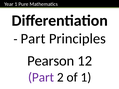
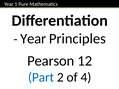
Part at (33, 39): Part -> Year
Part at (41, 77) colour: purple -> blue
of 1: 1 -> 4
